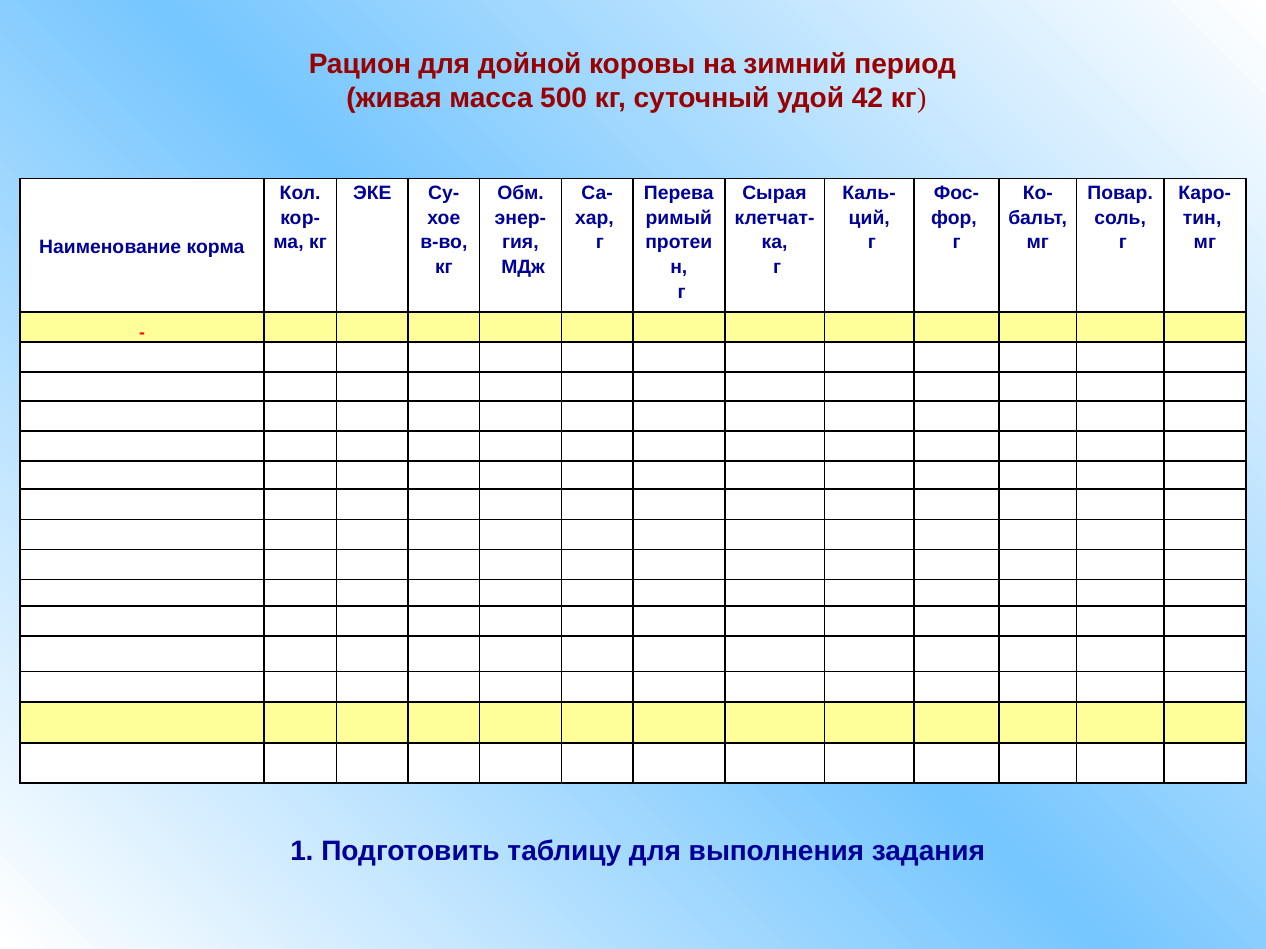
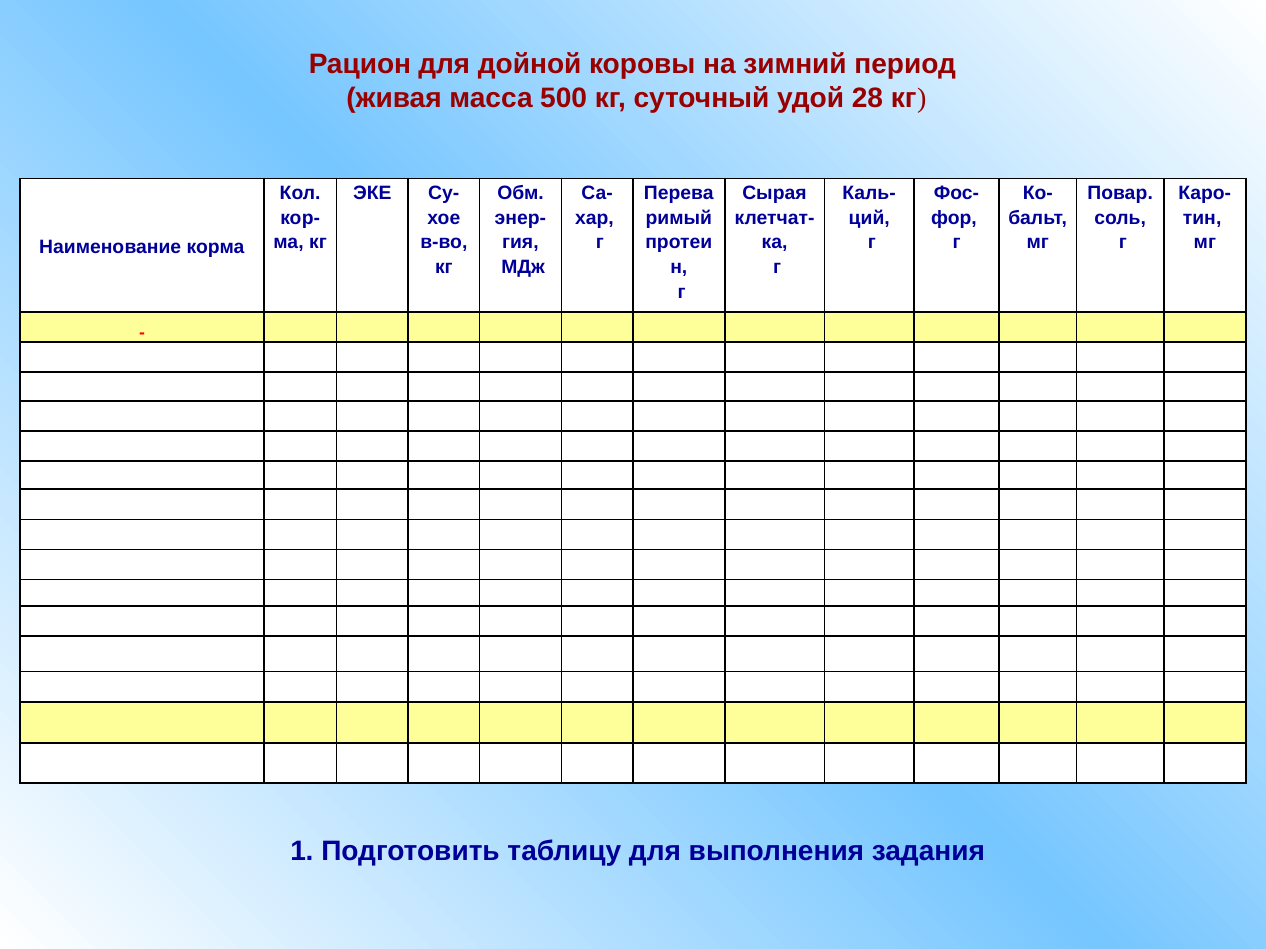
42: 42 -> 28
